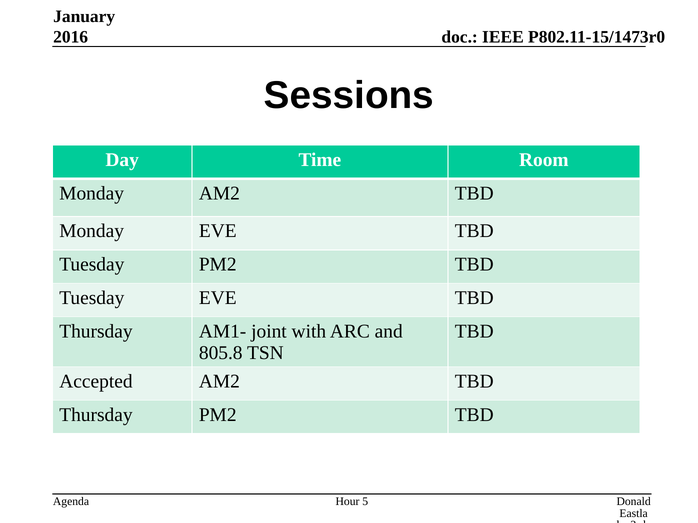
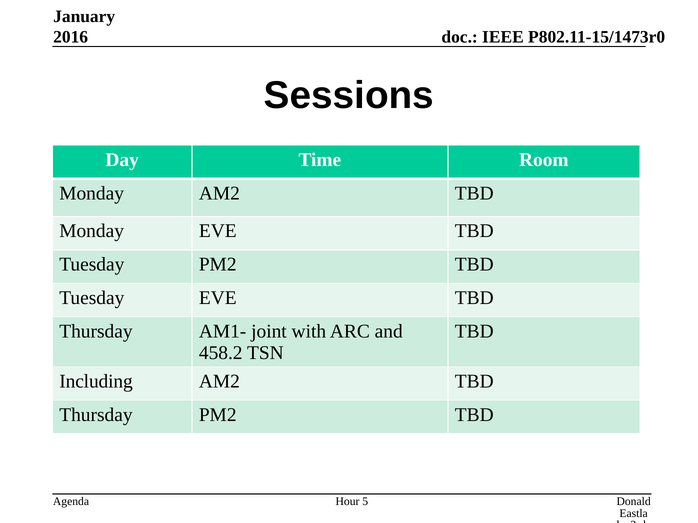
805.8: 805.8 -> 458.2
Accepted: Accepted -> Including
